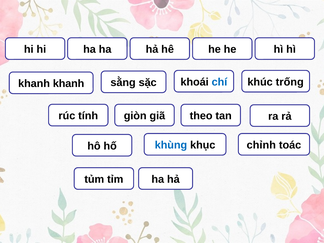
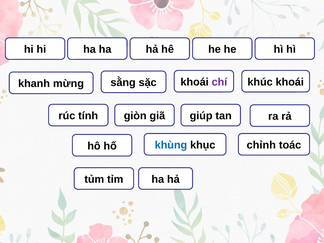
khanh khanh: khanh -> mừng
chí colour: blue -> purple
khúc trống: trống -> khoái
theo: theo -> giúp
